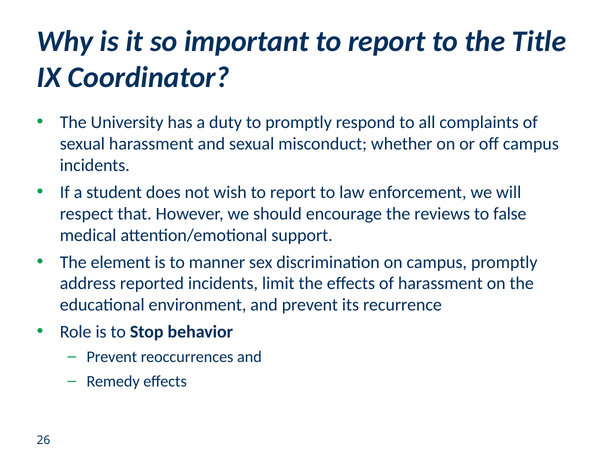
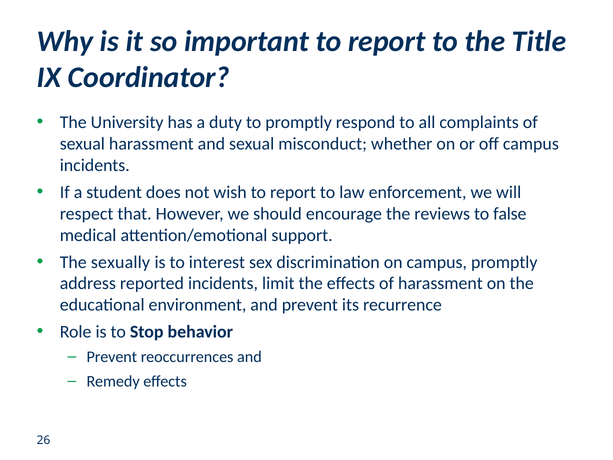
element: element -> sexually
manner: manner -> interest
